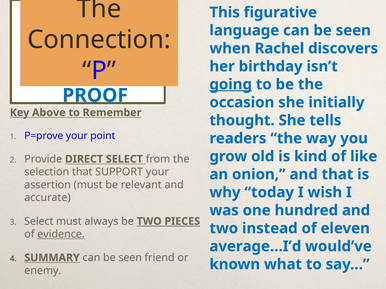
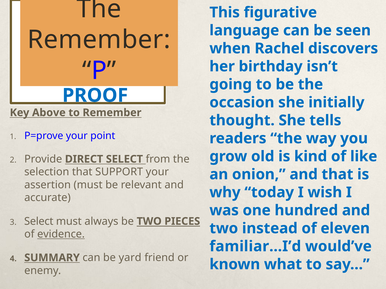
Connection at (99, 40): Connection -> Remember
going underline: present -> none
average…I’d: average…I’d -> familiar…I’d
SUMMARY can be seen: seen -> yard
